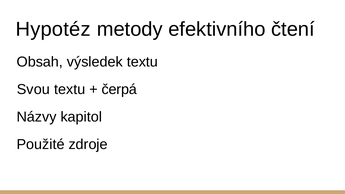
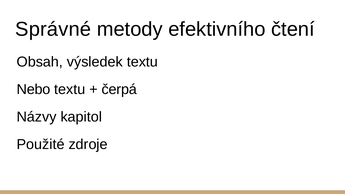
Hypotéz: Hypotéz -> Správné
Svou: Svou -> Nebo
